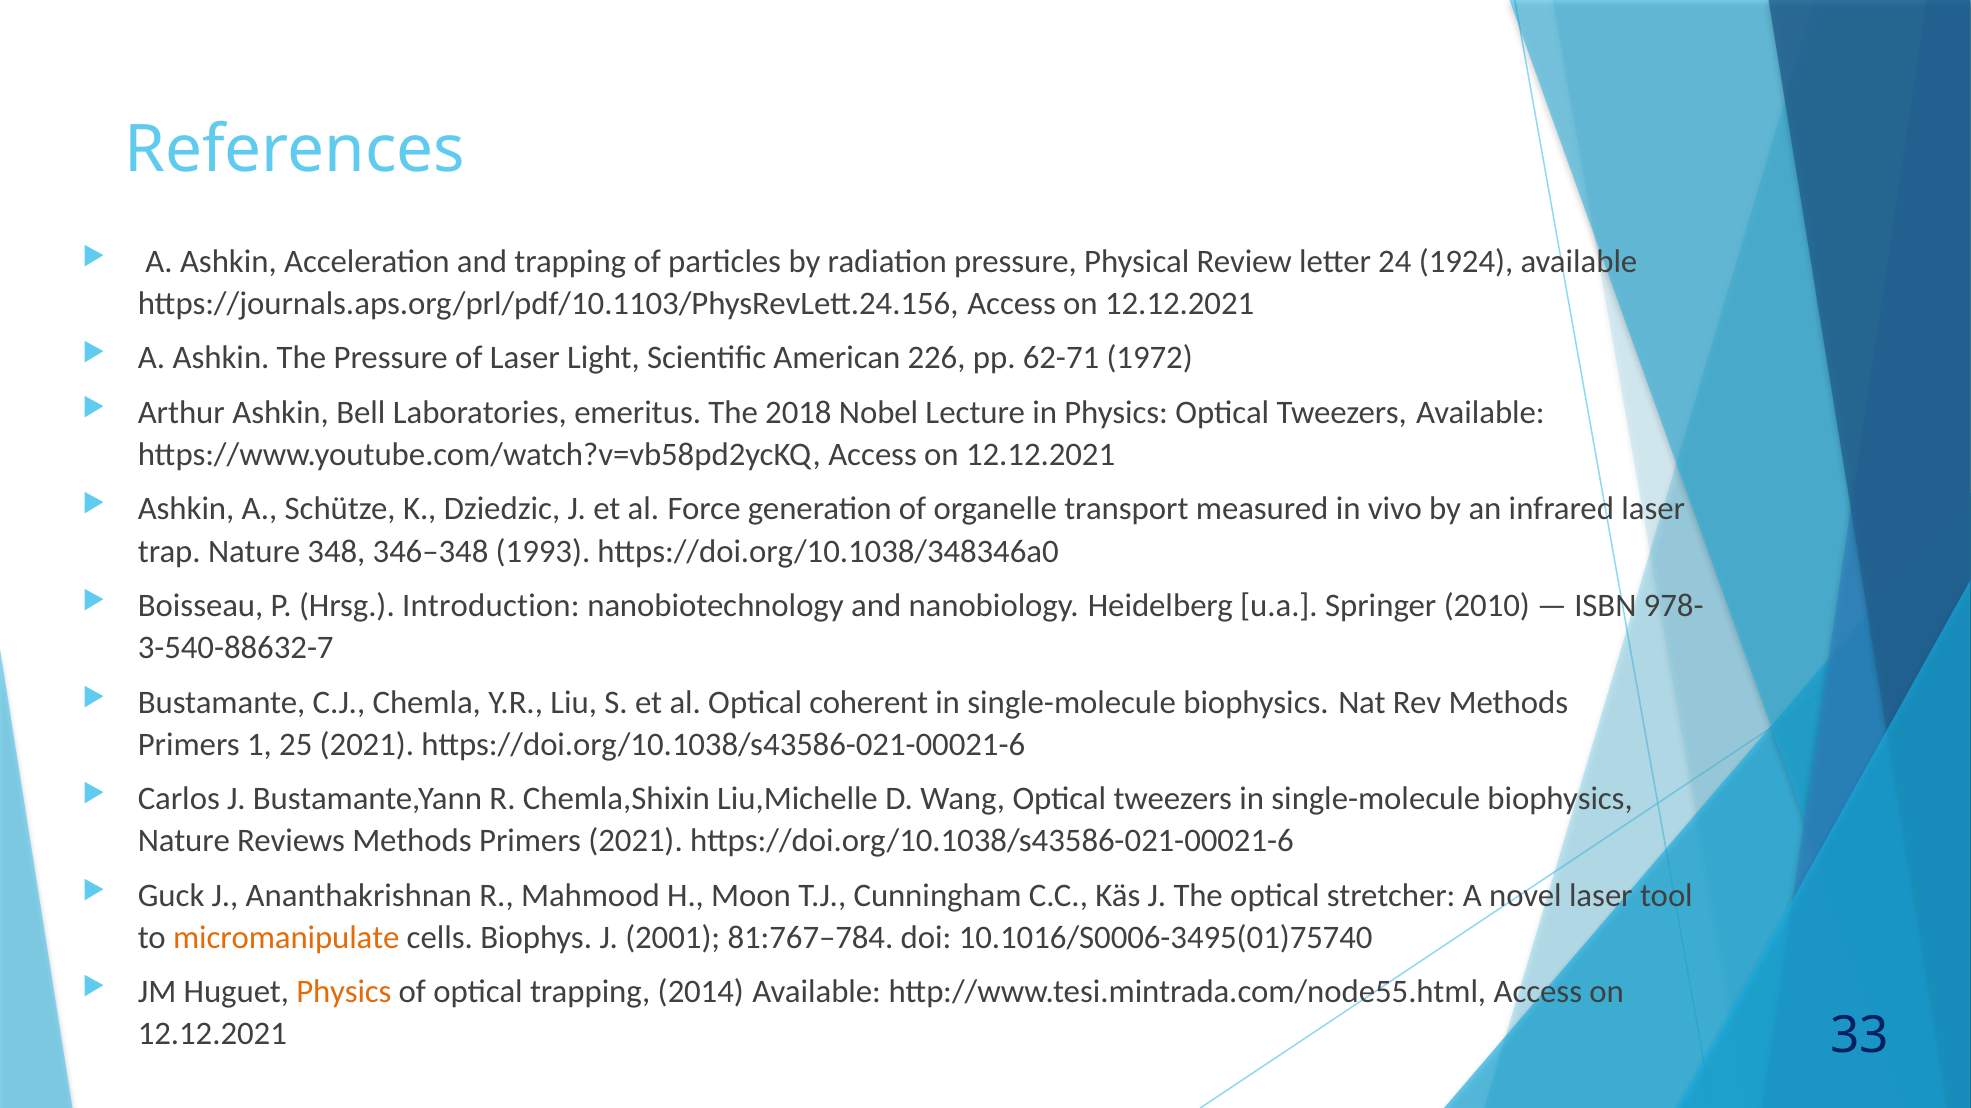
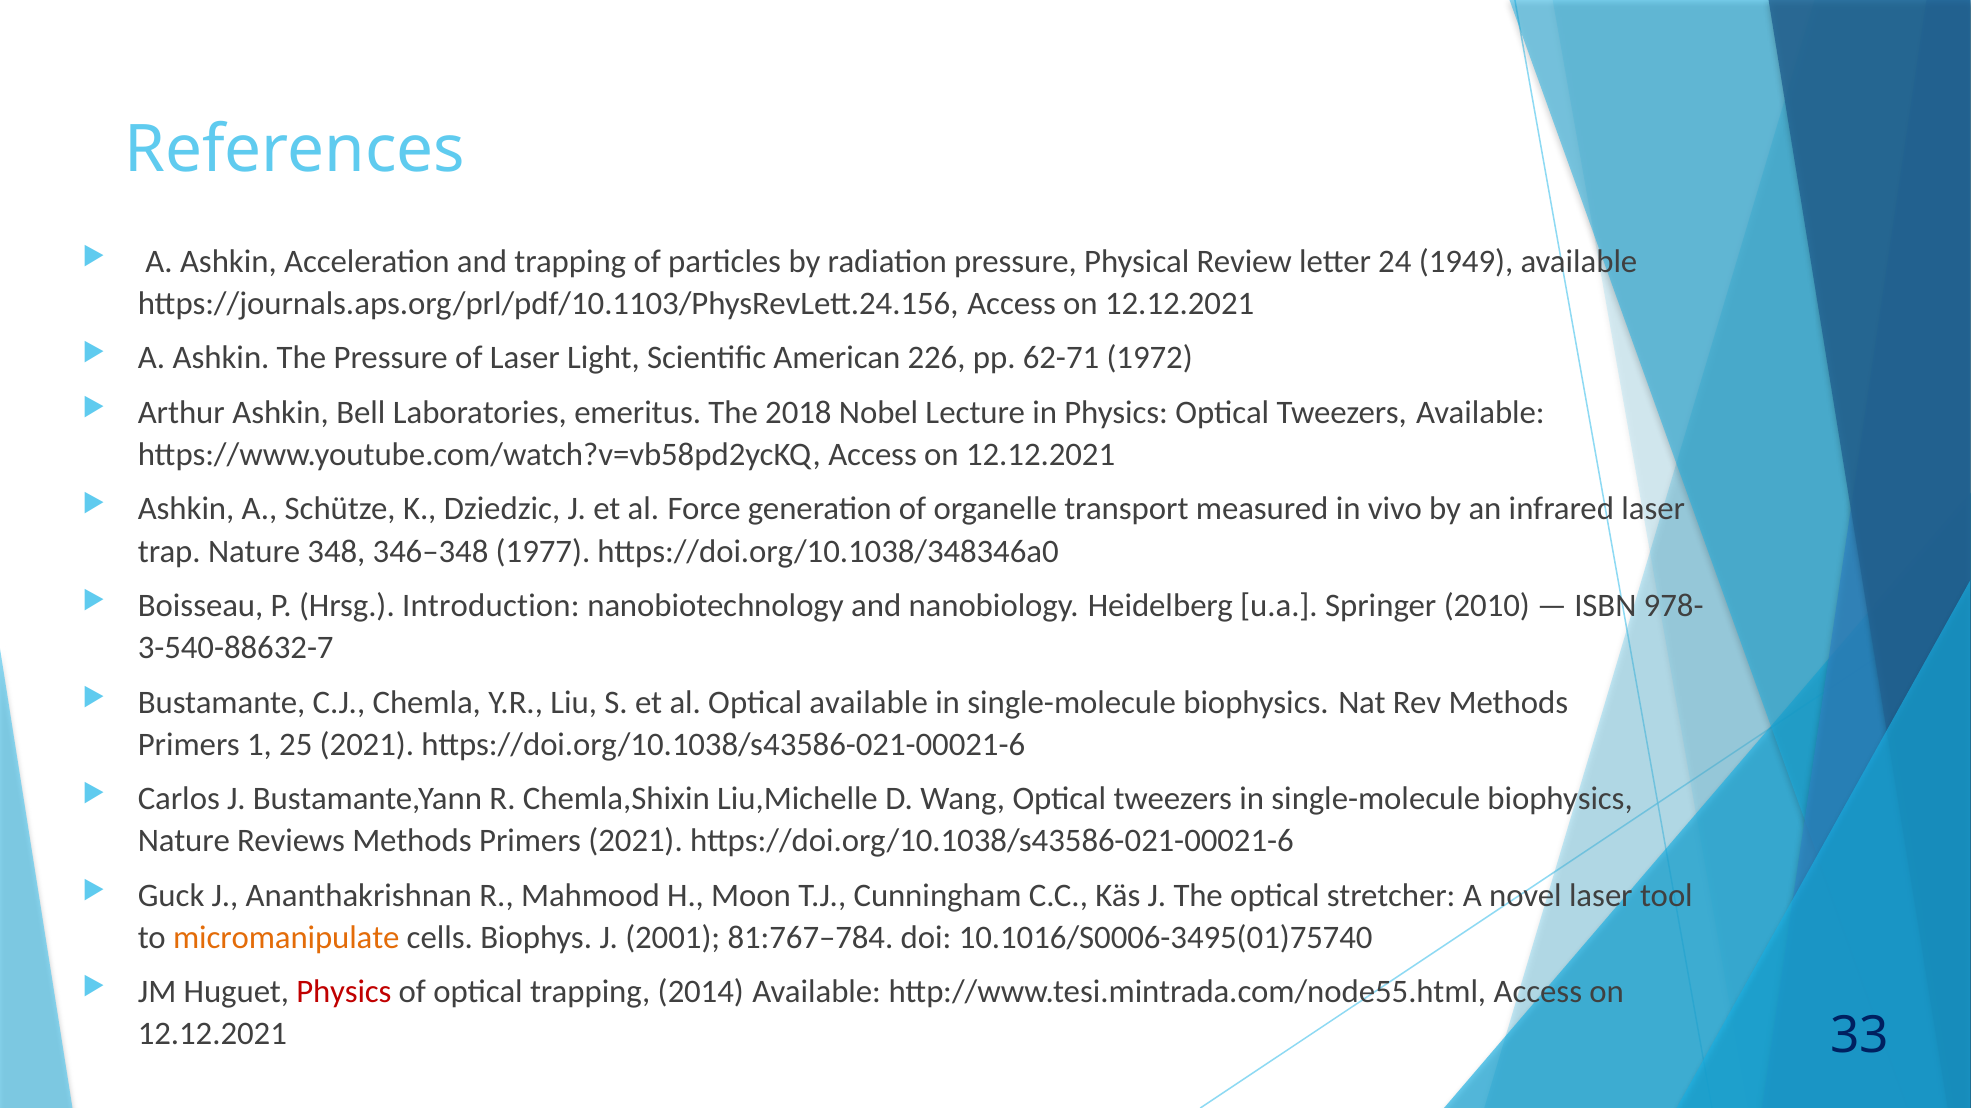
1924: 1924 -> 1949
1993: 1993 -> 1977
Optical coherent: coherent -> available
Physics at (344, 992) colour: orange -> red
